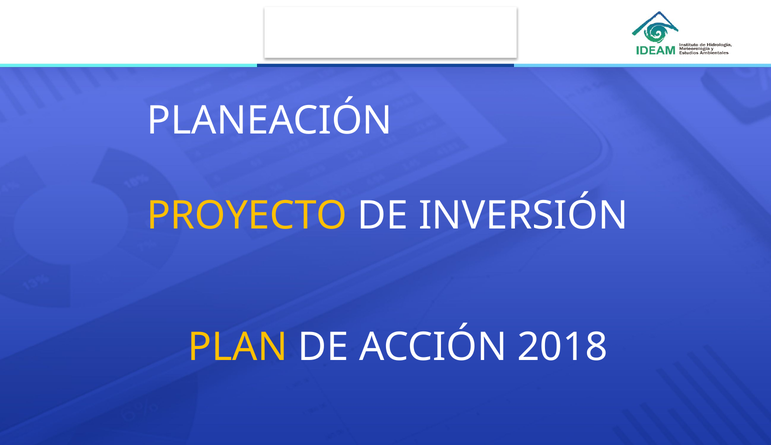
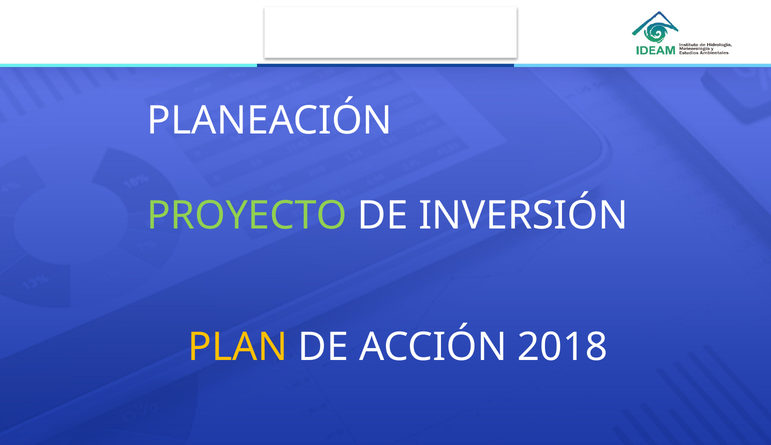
PROYECTO colour: yellow -> light green
